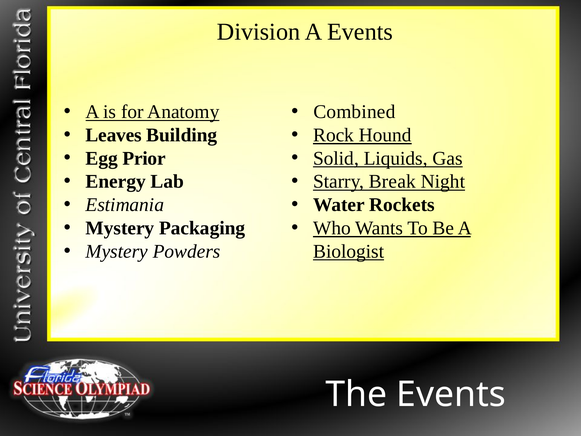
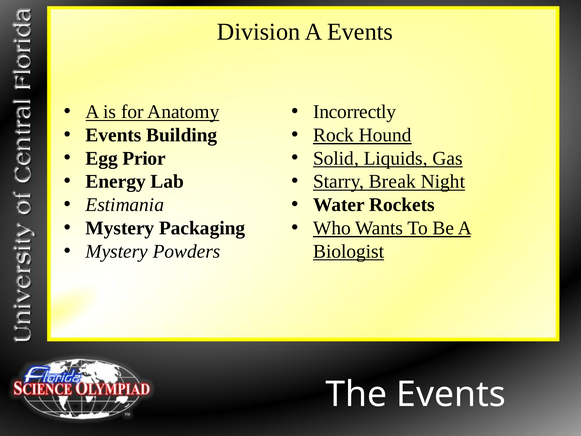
Combined: Combined -> Incorrectly
Leaves at (114, 135): Leaves -> Events
